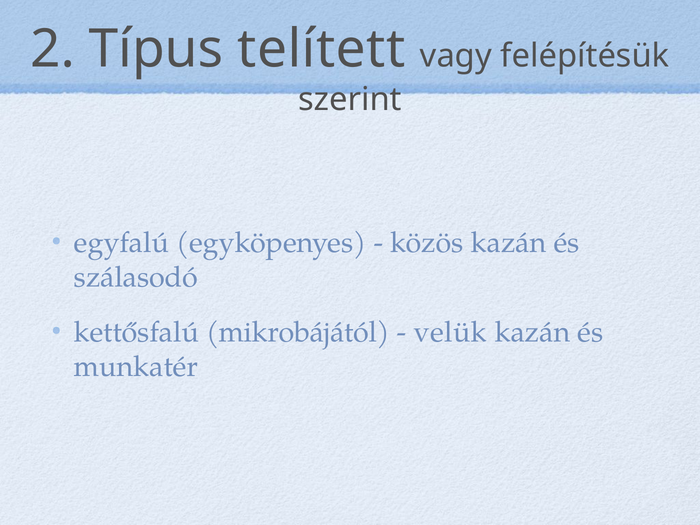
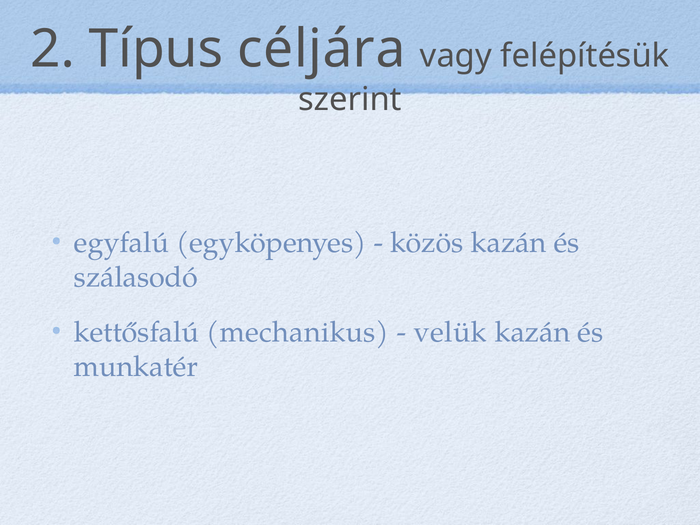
telített: telített -> céljára
mikrobájától: mikrobájától -> mechanikus
